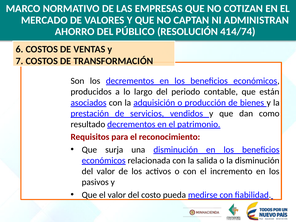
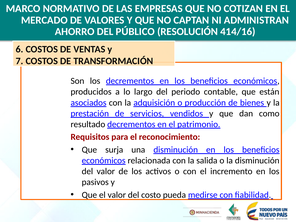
414/74: 414/74 -> 414/16
